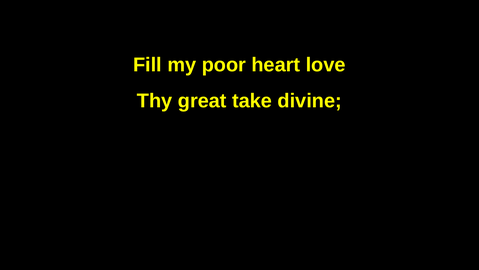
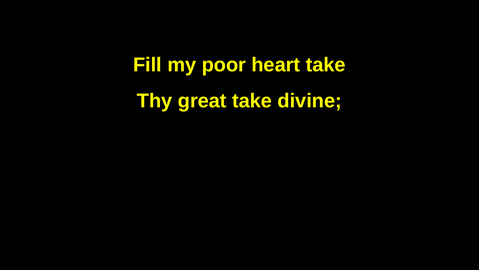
heart love: love -> take
